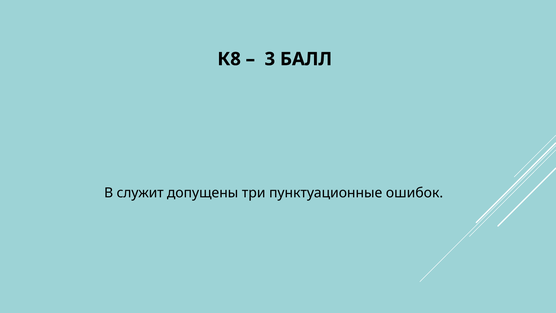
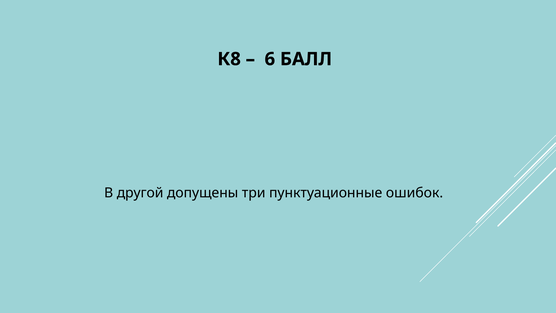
3: 3 -> 6
служит: служит -> другой
